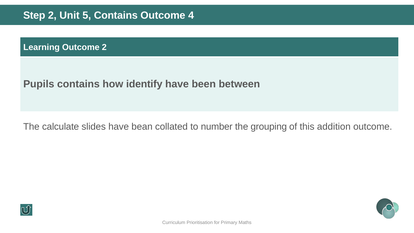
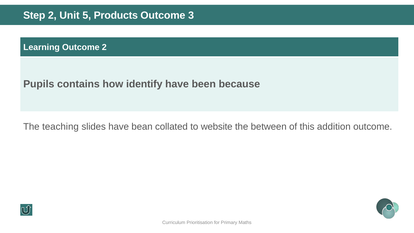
5 Contains: Contains -> Products
4: 4 -> 3
between: between -> because
calculate: calculate -> teaching
number: number -> website
grouping: grouping -> between
